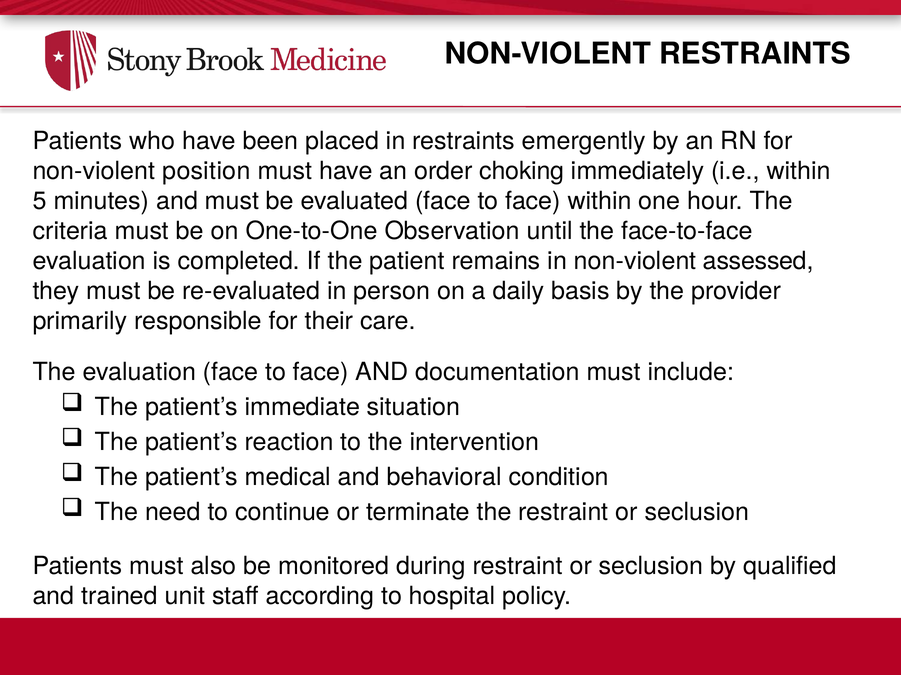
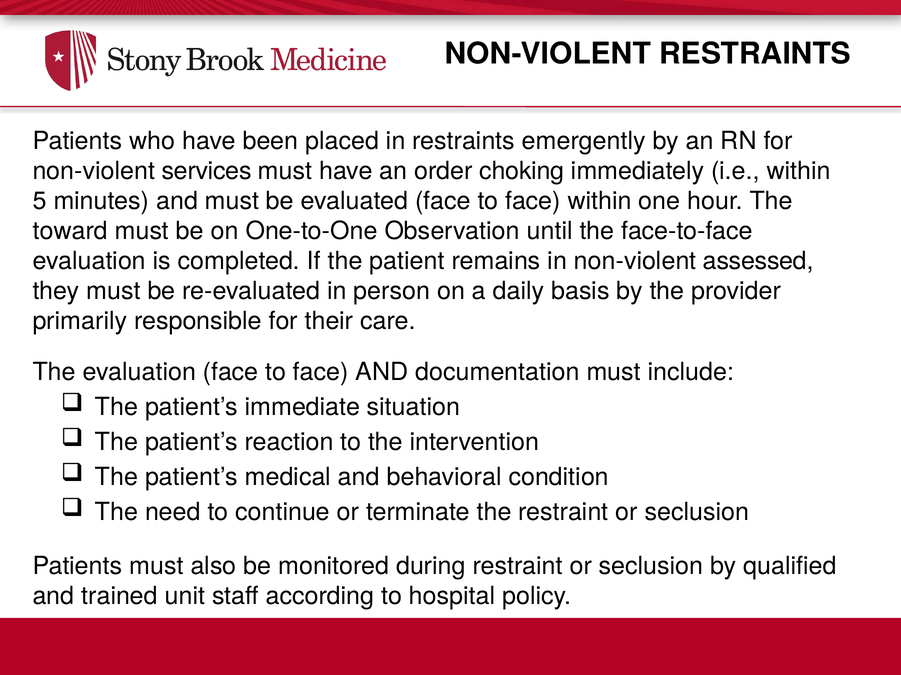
position: position -> services
criteria: criteria -> toward
